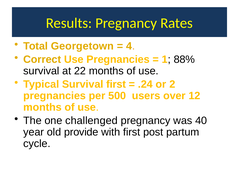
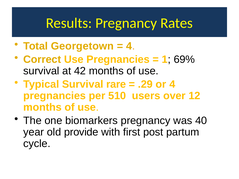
88%: 88% -> 69%
22: 22 -> 42
Survival first: first -> rare
.24: .24 -> .29
or 2: 2 -> 4
500: 500 -> 510
challenged: challenged -> biomarkers
